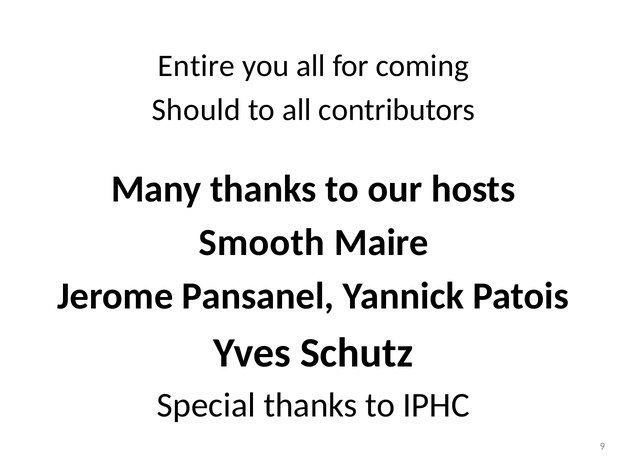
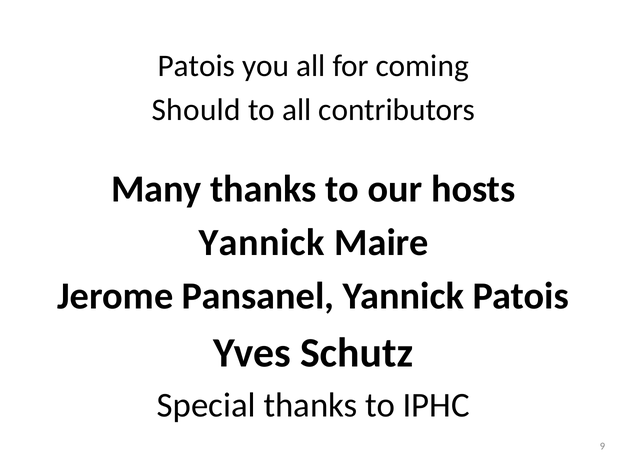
Entire at (196, 66): Entire -> Patois
Smooth at (262, 243): Smooth -> Yannick
